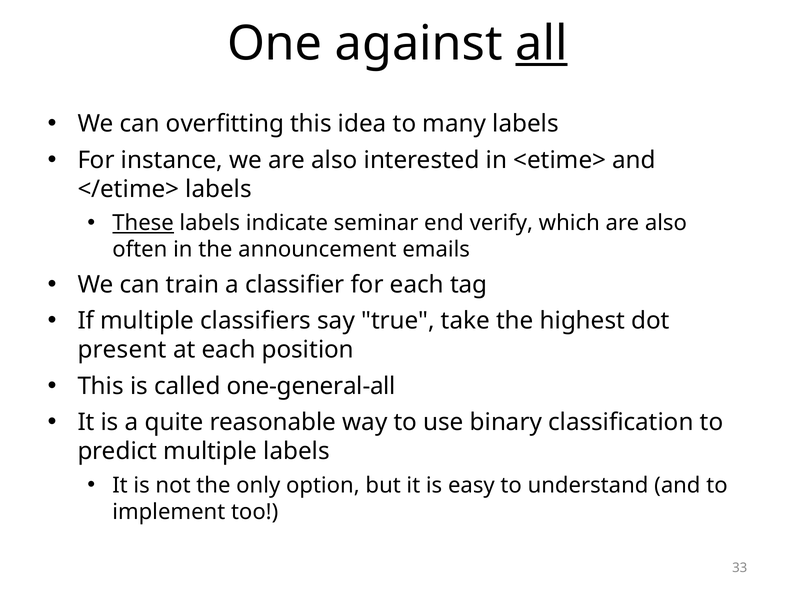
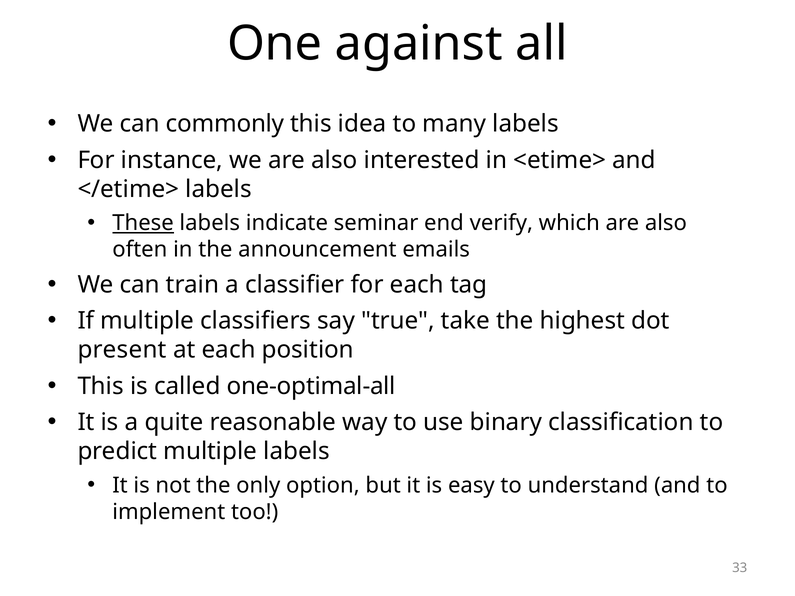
all underline: present -> none
overfitting: overfitting -> commonly
one-general-all: one-general-all -> one-optimal-all
